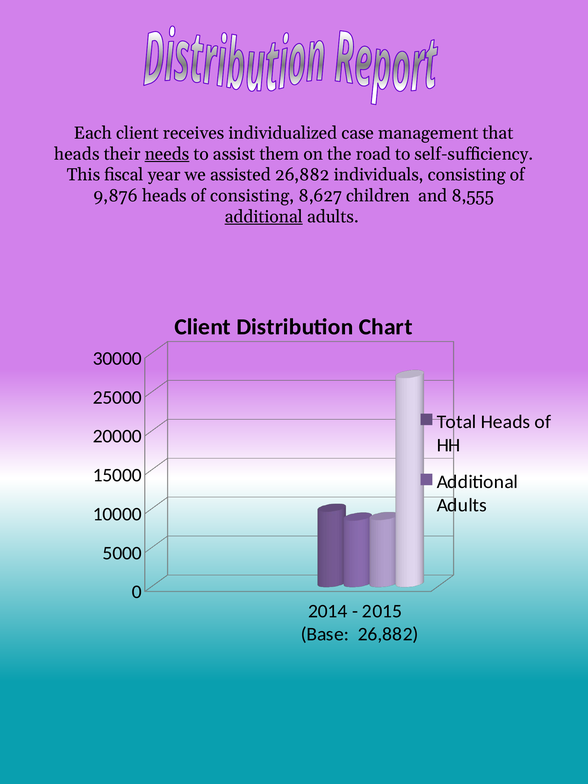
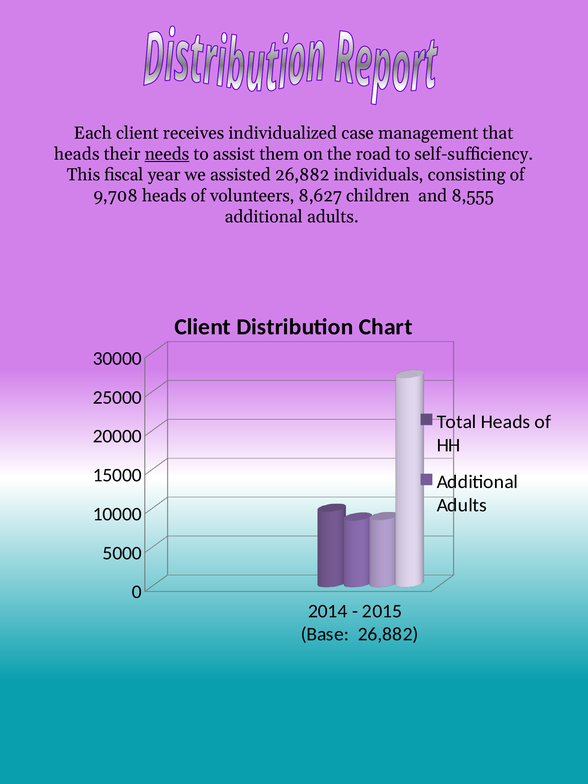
9,876: 9,876 -> 9,708
of consisting: consisting -> volunteers
additional at (264, 217) underline: present -> none
